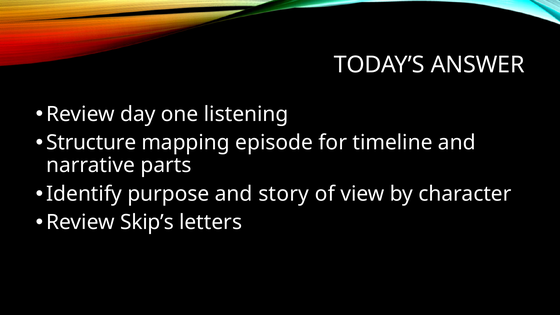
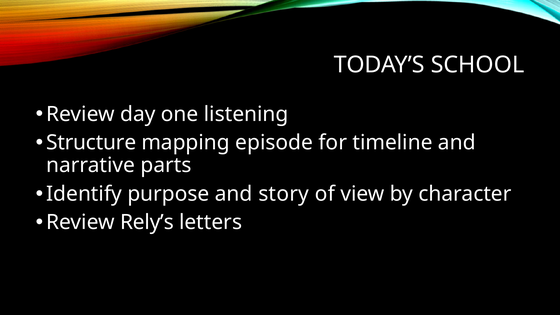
ANSWER: ANSWER -> SCHOOL
Skip’s: Skip’s -> Rely’s
